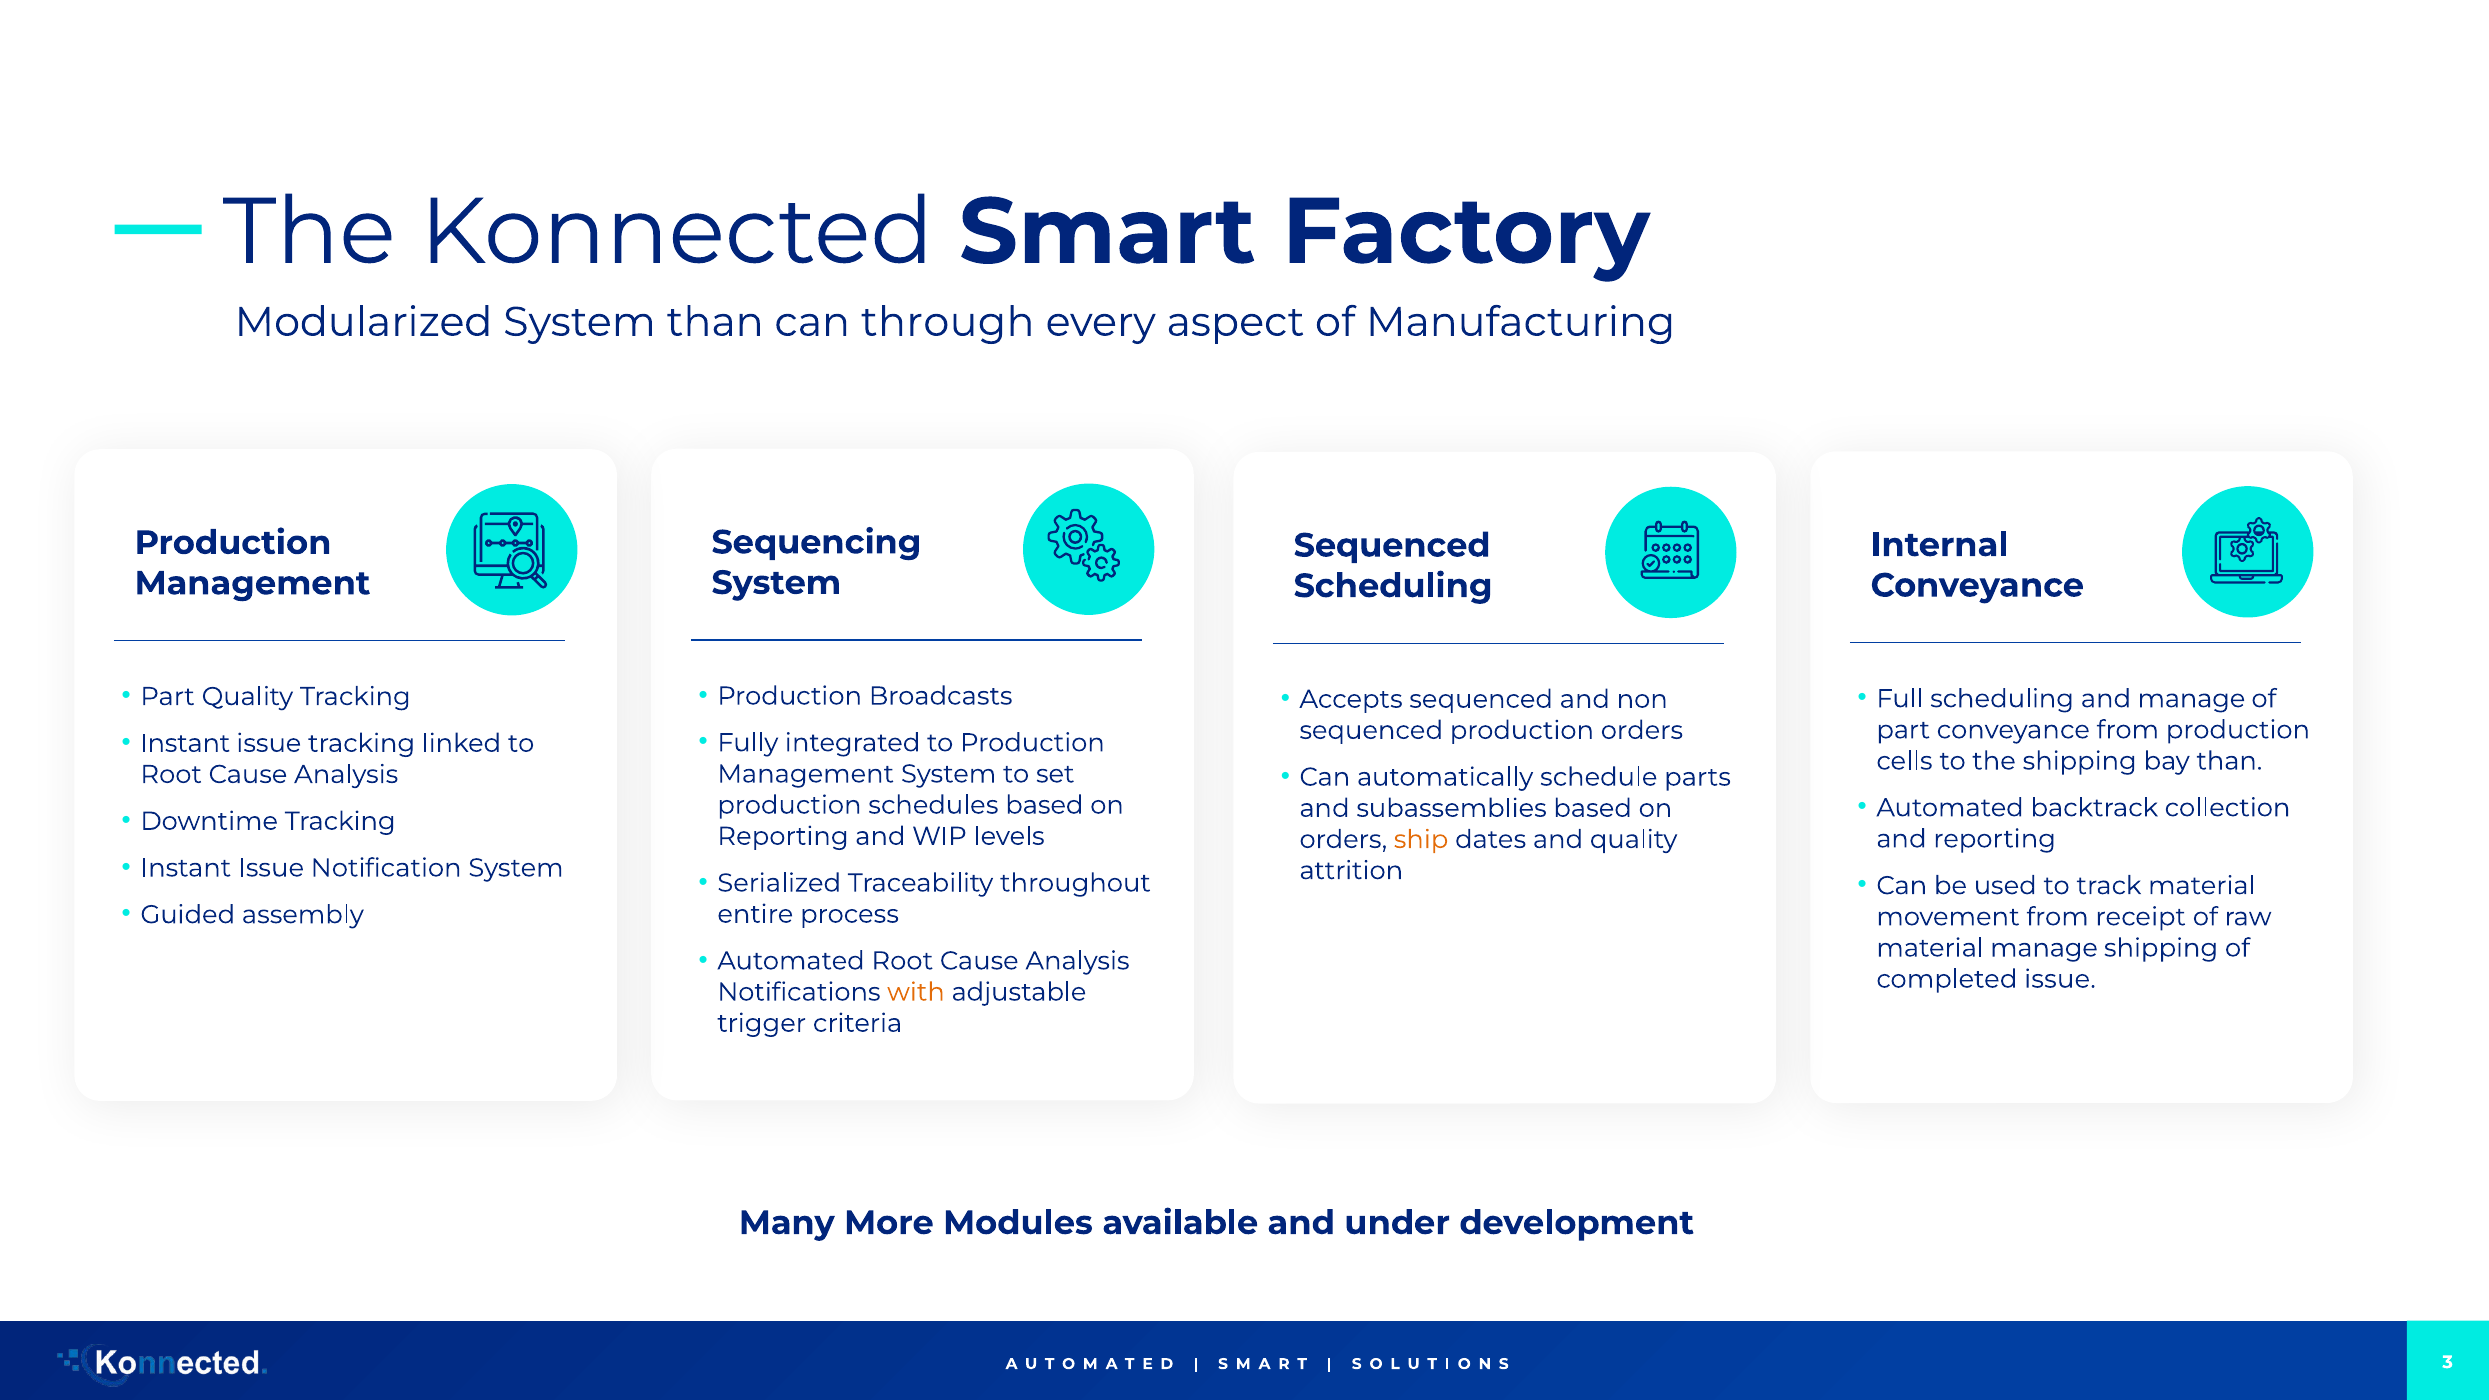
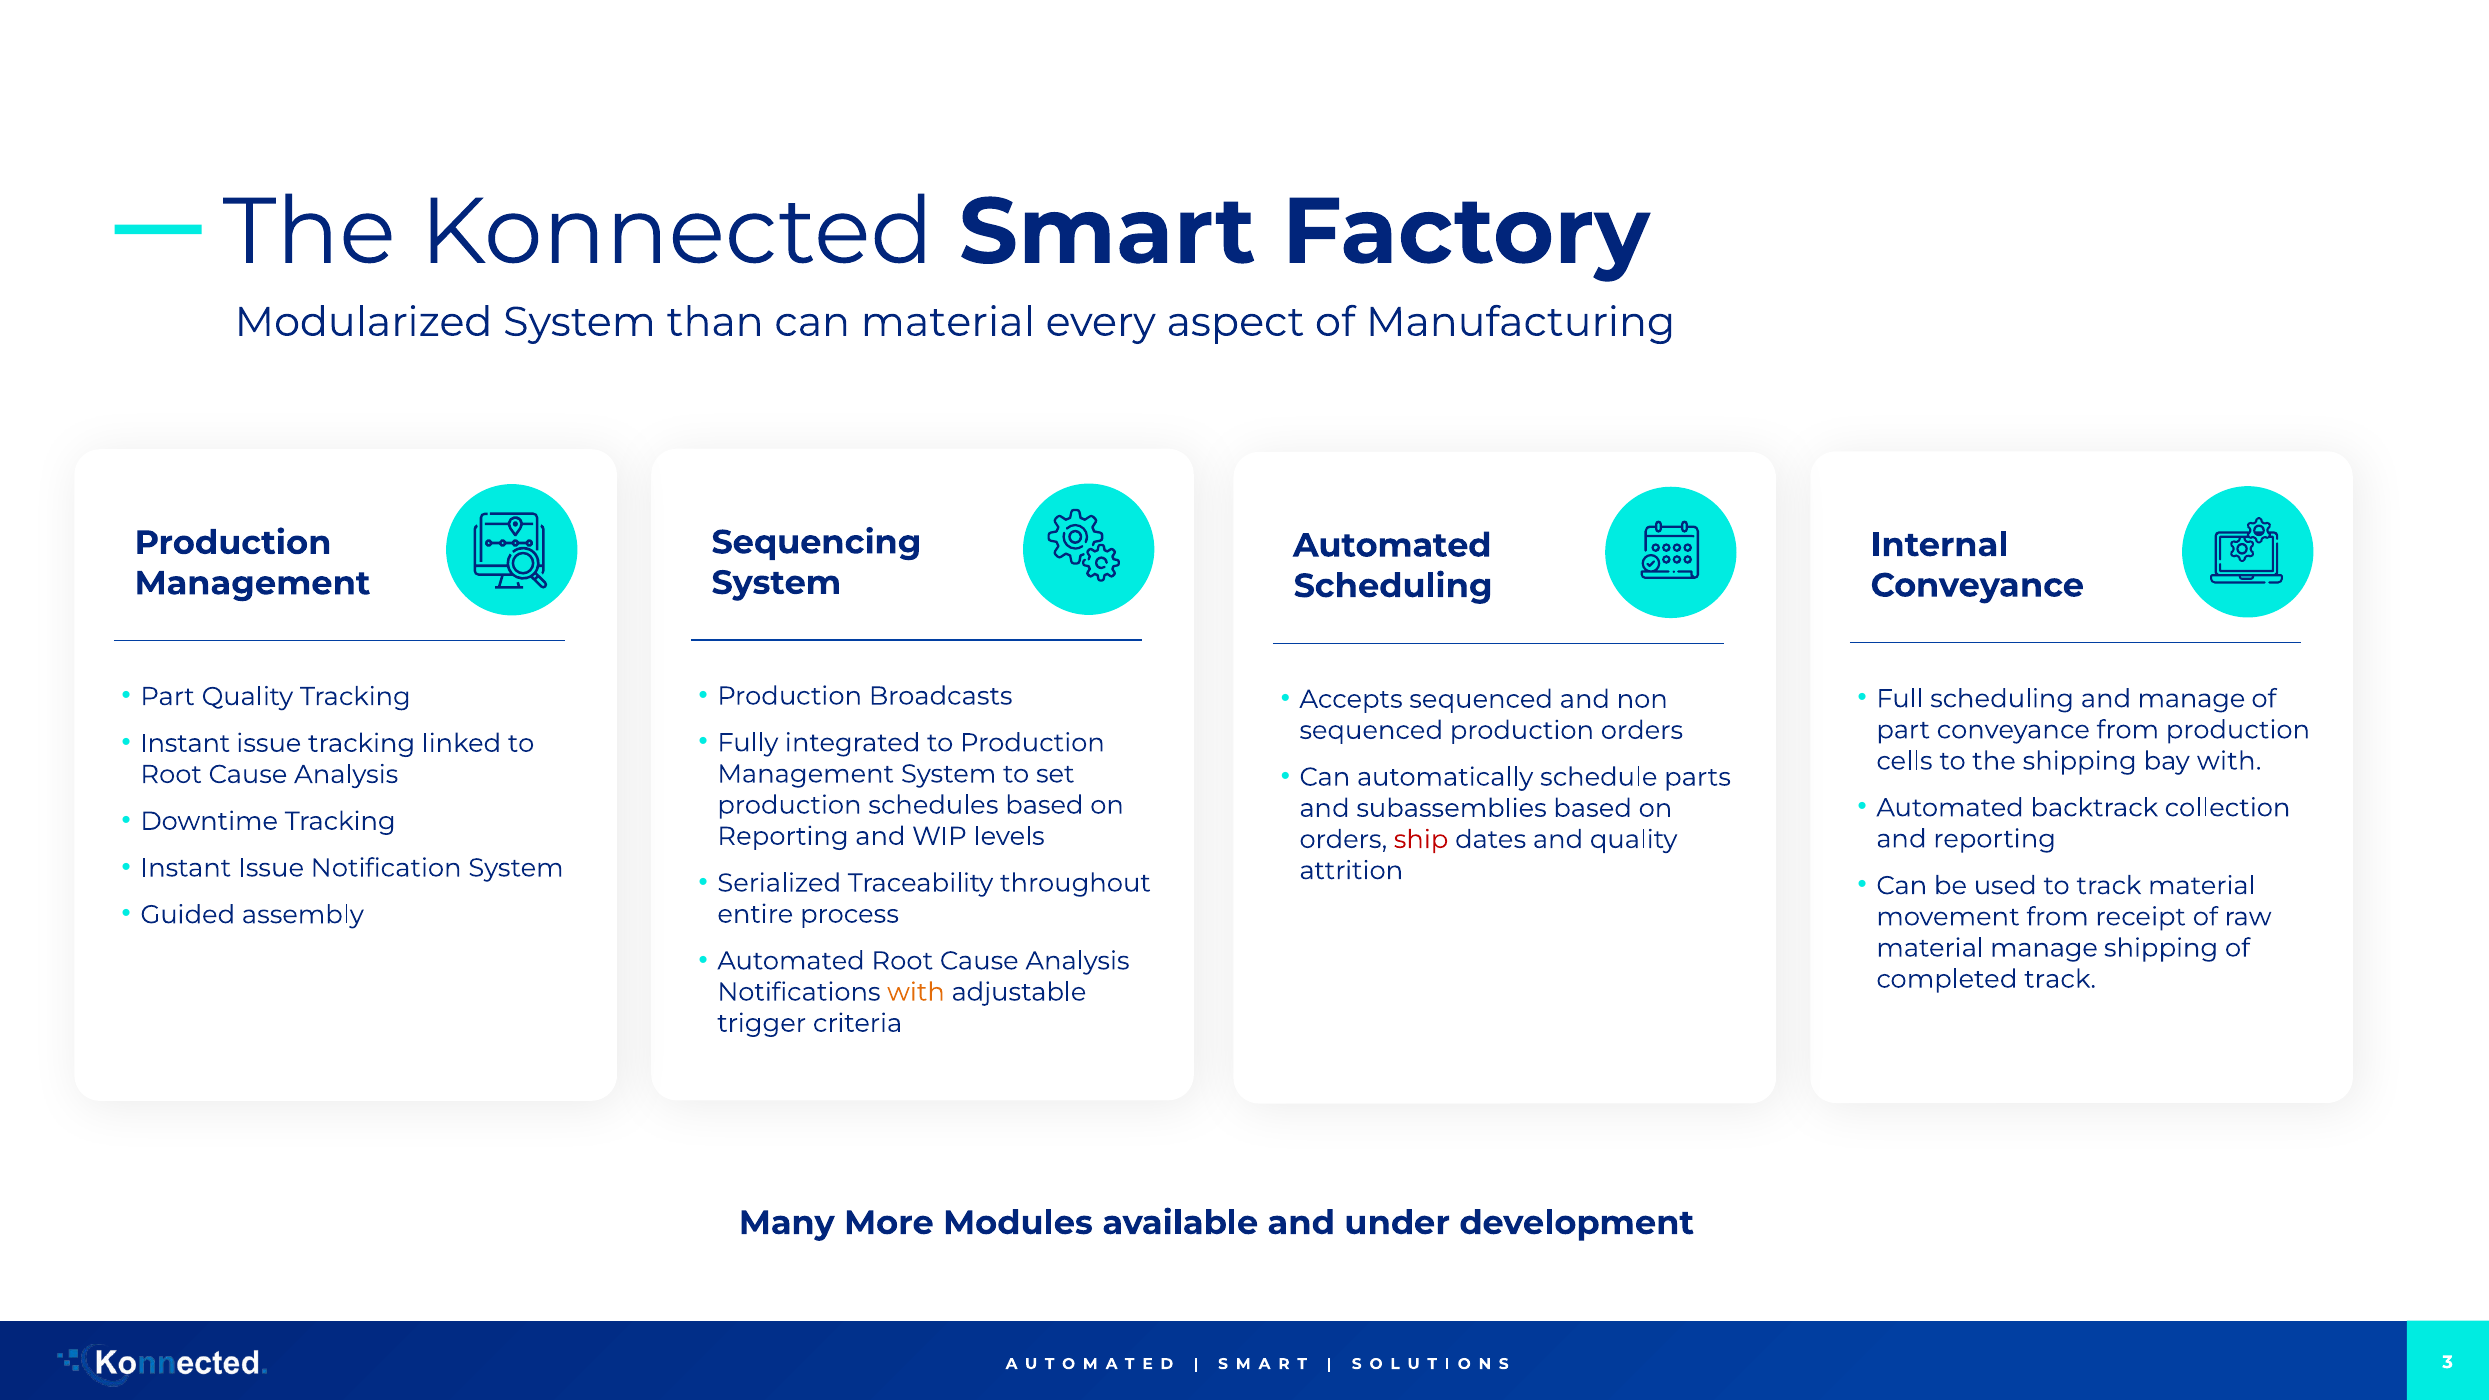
can through: through -> material
Sequenced at (1392, 546): Sequenced -> Automated
bay than: than -> with
ship colour: orange -> red
completed issue: issue -> track
